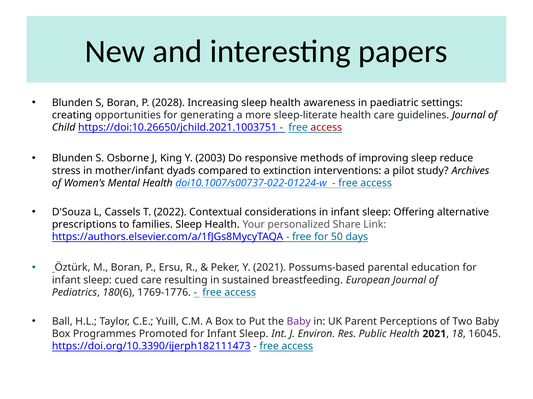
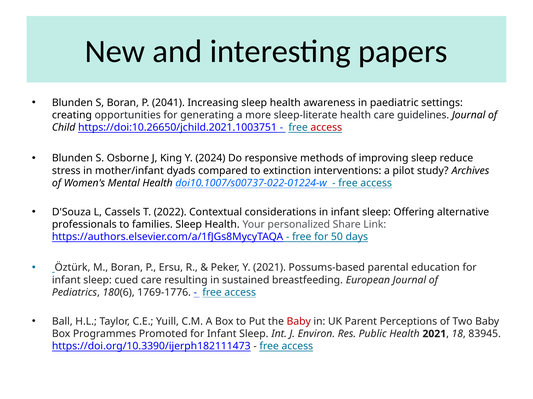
2028: 2028 -> 2041
2003: 2003 -> 2024
prescriptions: prescriptions -> professionals
Baby at (299, 322) colour: purple -> red
16045: 16045 -> 83945
